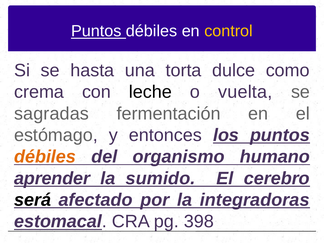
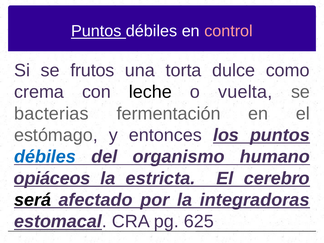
control colour: yellow -> pink
hasta: hasta -> frutos
sagradas: sagradas -> bacterias
débiles at (45, 157) colour: orange -> blue
aprender: aprender -> opiáceos
sumido: sumido -> estricta
398: 398 -> 625
